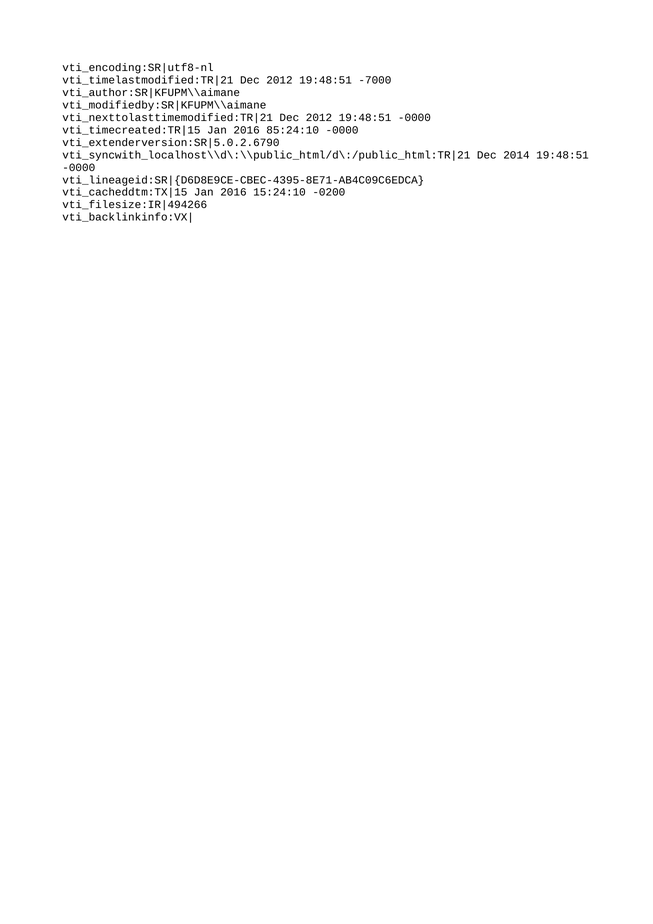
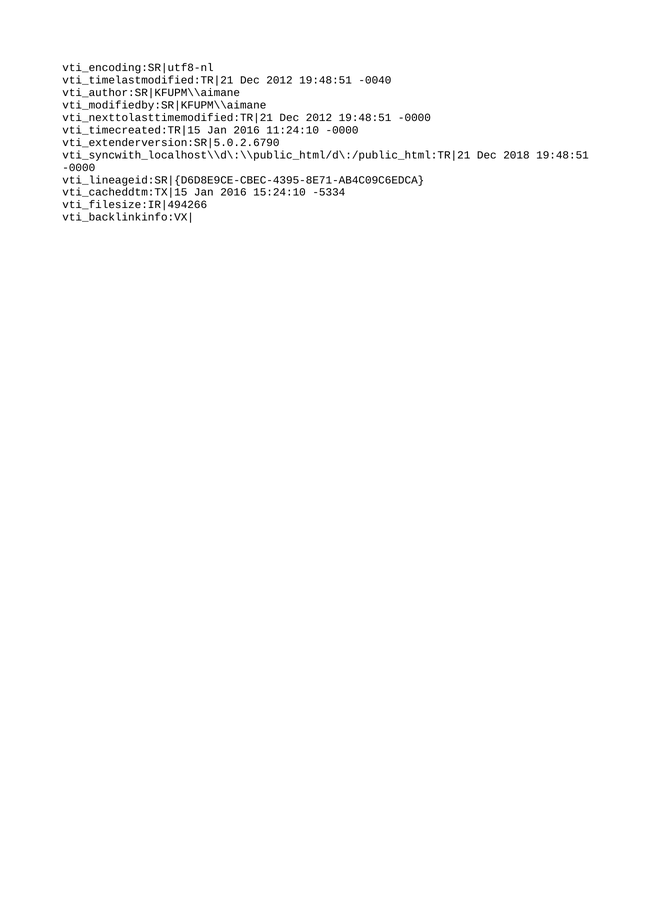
-7000: -7000 -> -0040
85:24:10: 85:24:10 -> 11:24:10
2014: 2014 -> 2018
-0200: -0200 -> -5334
